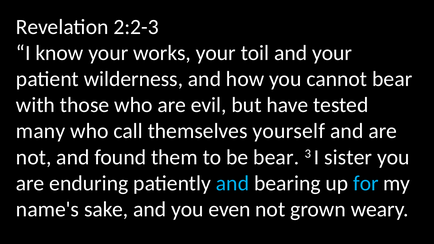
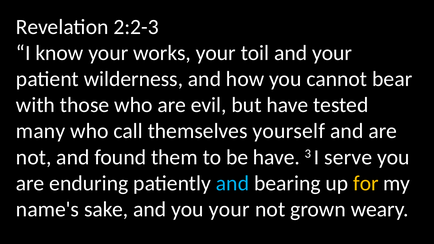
be bear: bear -> have
sister: sister -> serve
for colour: light blue -> yellow
you even: even -> your
